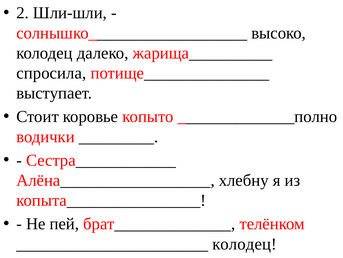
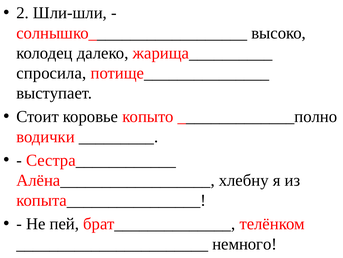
колодец at (244, 243): колодец -> немного
